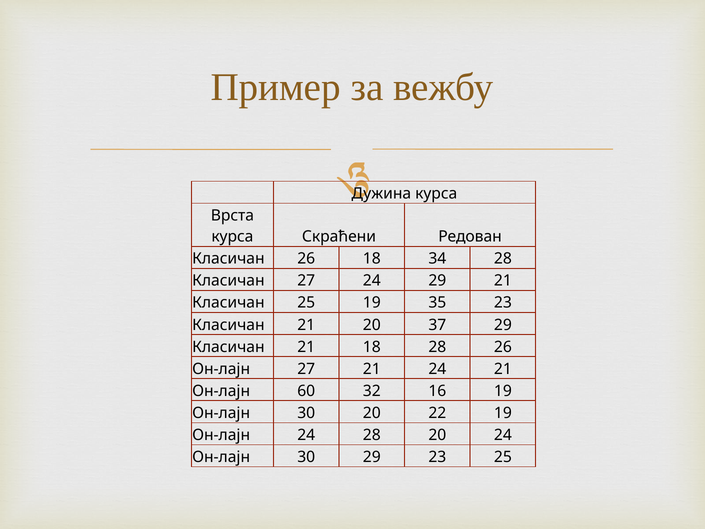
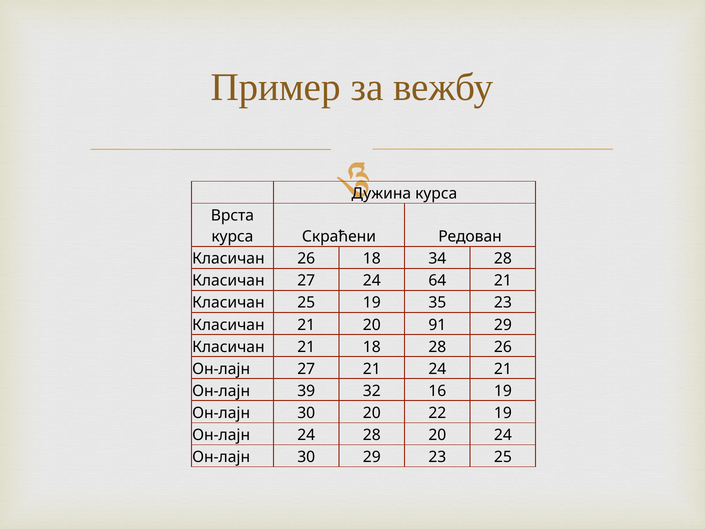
24 29: 29 -> 64
37: 37 -> 91
60: 60 -> 39
